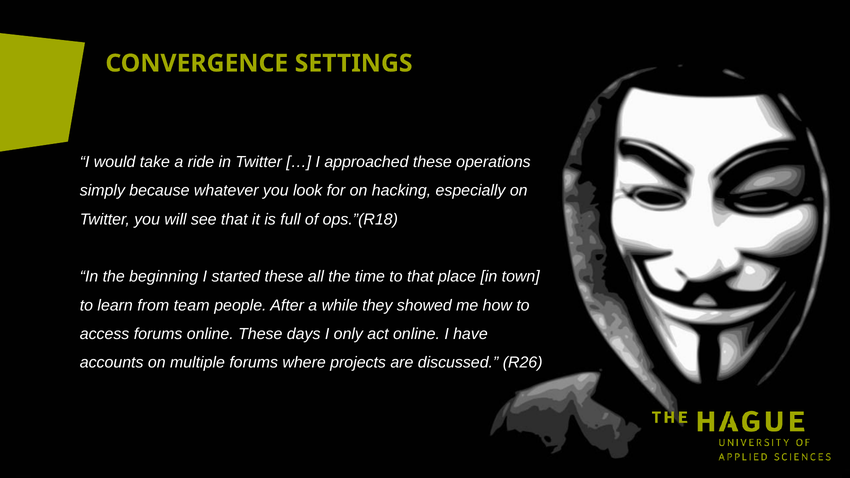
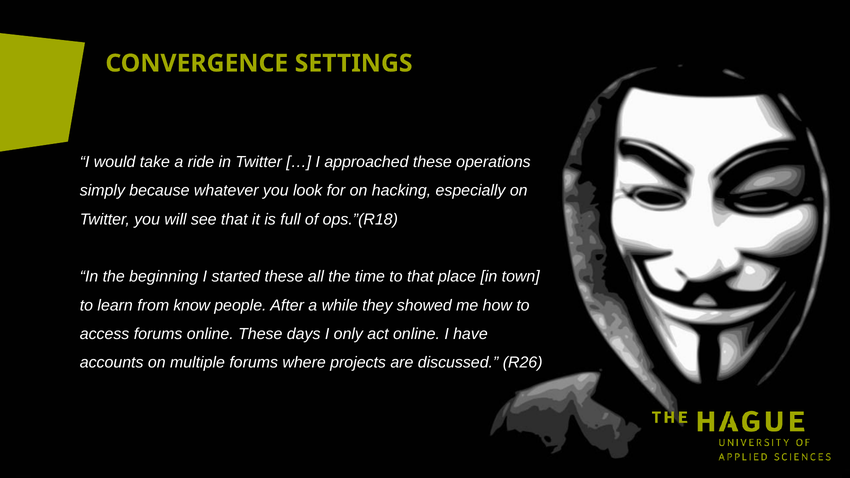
team: team -> know
